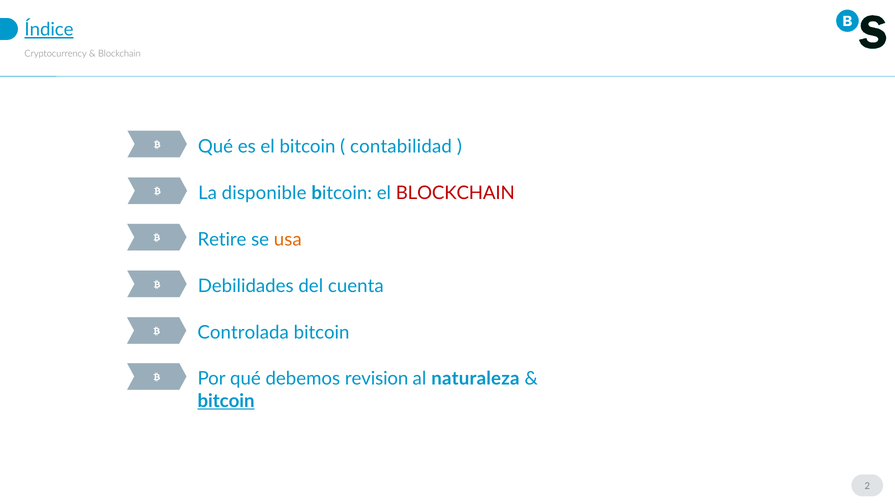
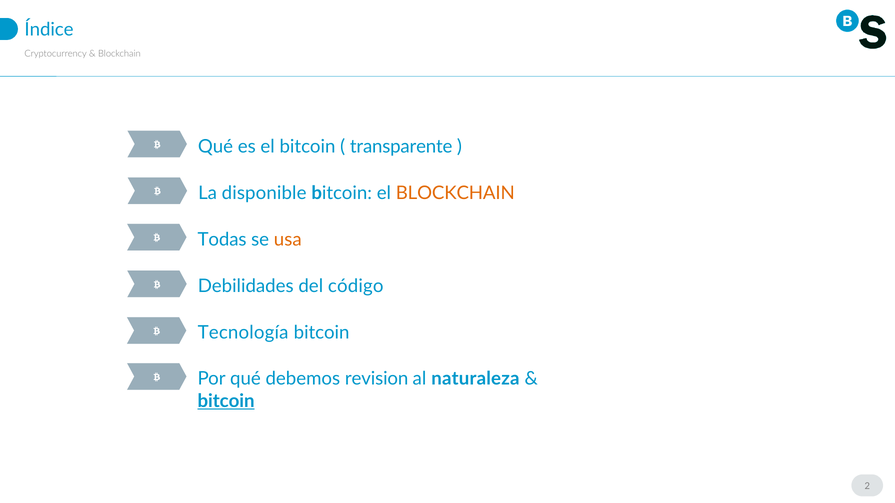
Índice underline: present -> none
contabilidad: contabilidad -> transparente
BLOCKCHAIN at (455, 193) colour: red -> orange
Retire: Retire -> Todas
cuenta: cuenta -> código
Controlada: Controlada -> Tecnología
